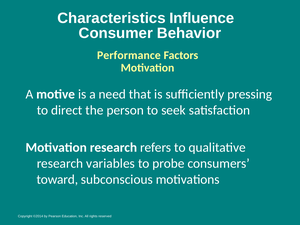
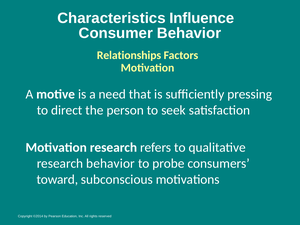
Performance: Performance -> Relationships
research variables: variables -> behavior
